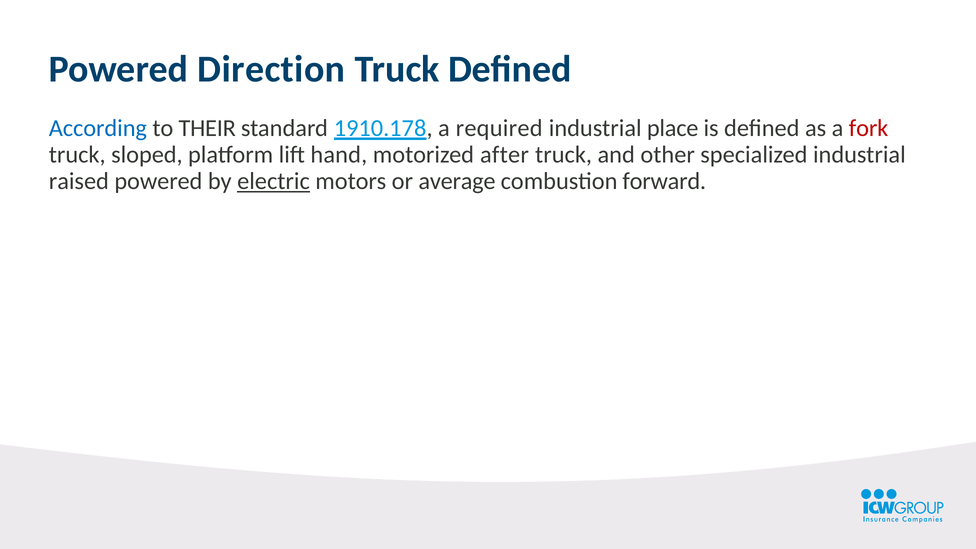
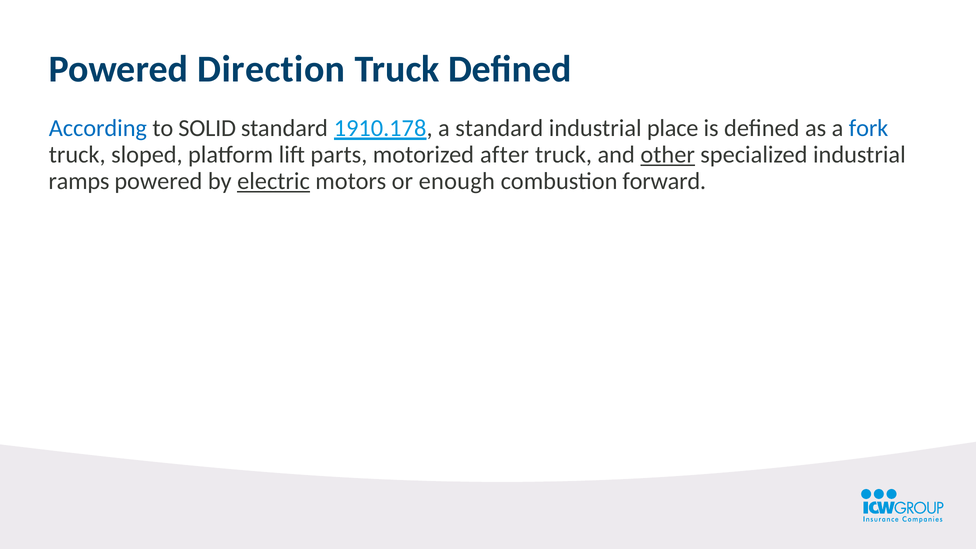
THEIR: THEIR -> SOLID
a required: required -> standard
fork colour: red -> blue
hand: hand -> parts
other underline: none -> present
raised: raised -> ramps
average: average -> enough
